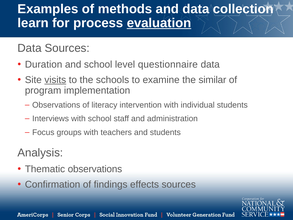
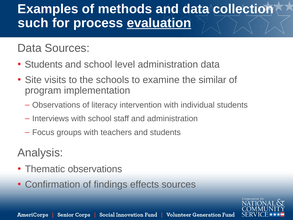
learn: learn -> such
Duration at (44, 64): Duration -> Students
level questionnaire: questionnaire -> administration
visits underline: present -> none
